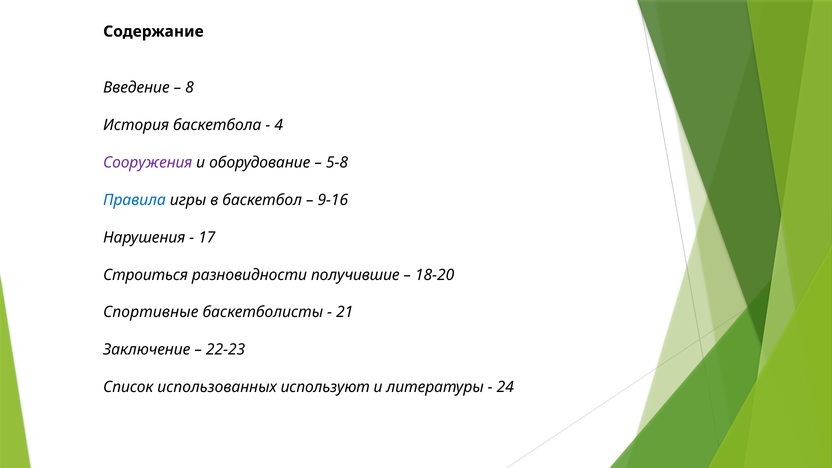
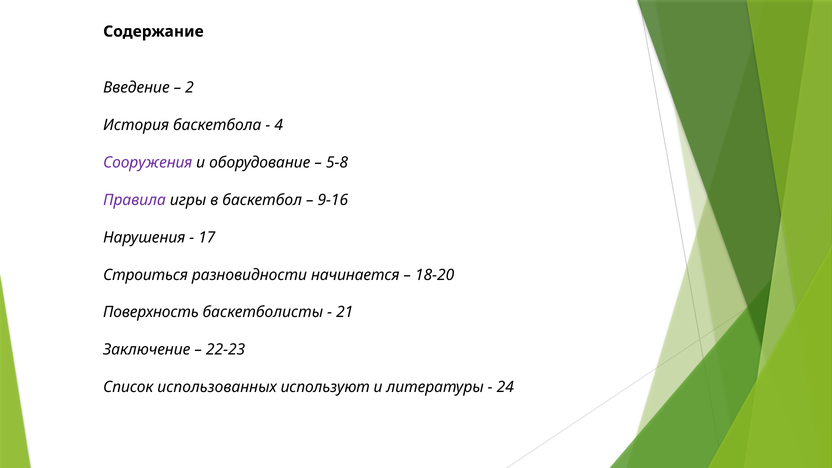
8: 8 -> 2
Правила colour: blue -> purple
получившие: получившие -> начинается
Спортивные: Спортивные -> Поверхность
